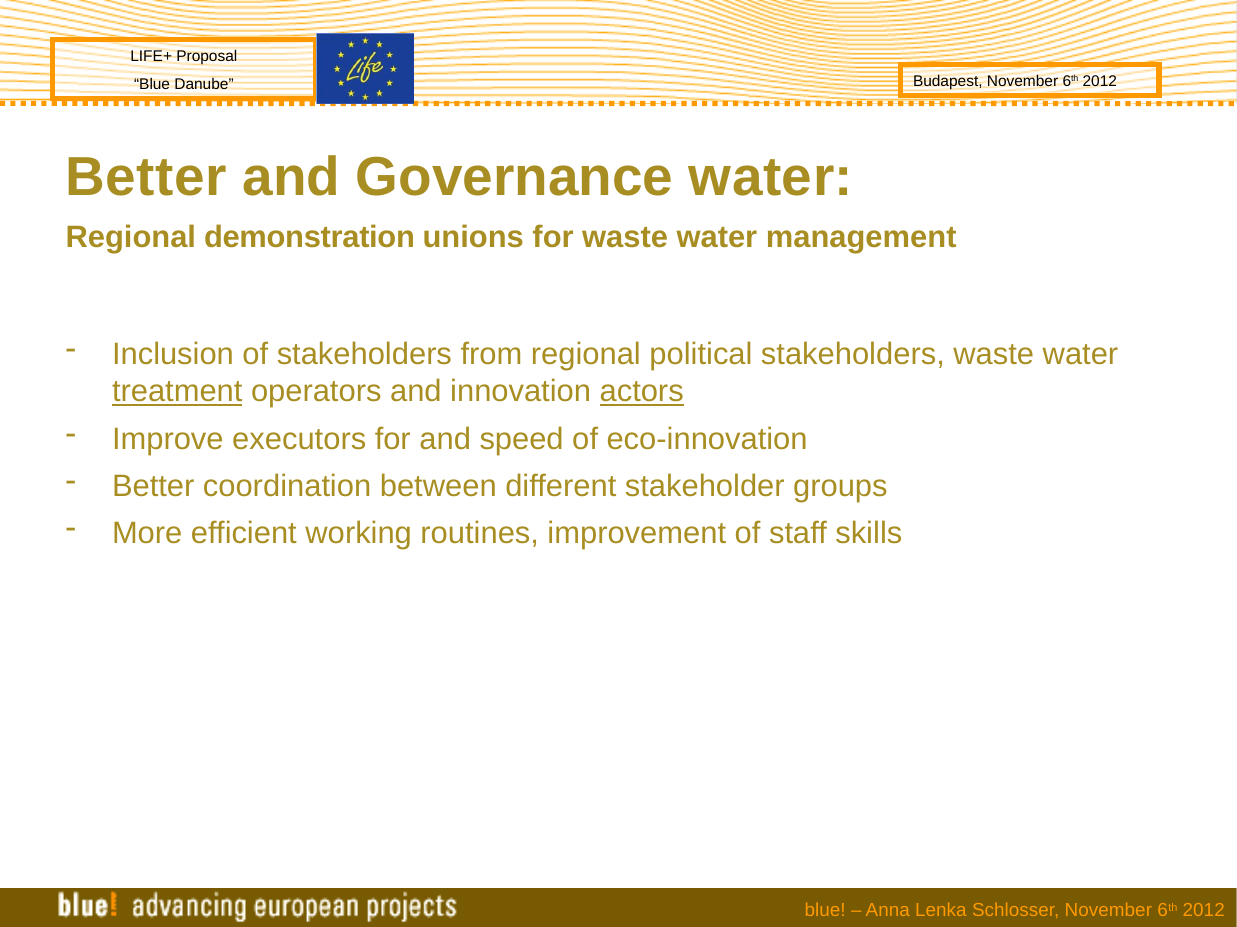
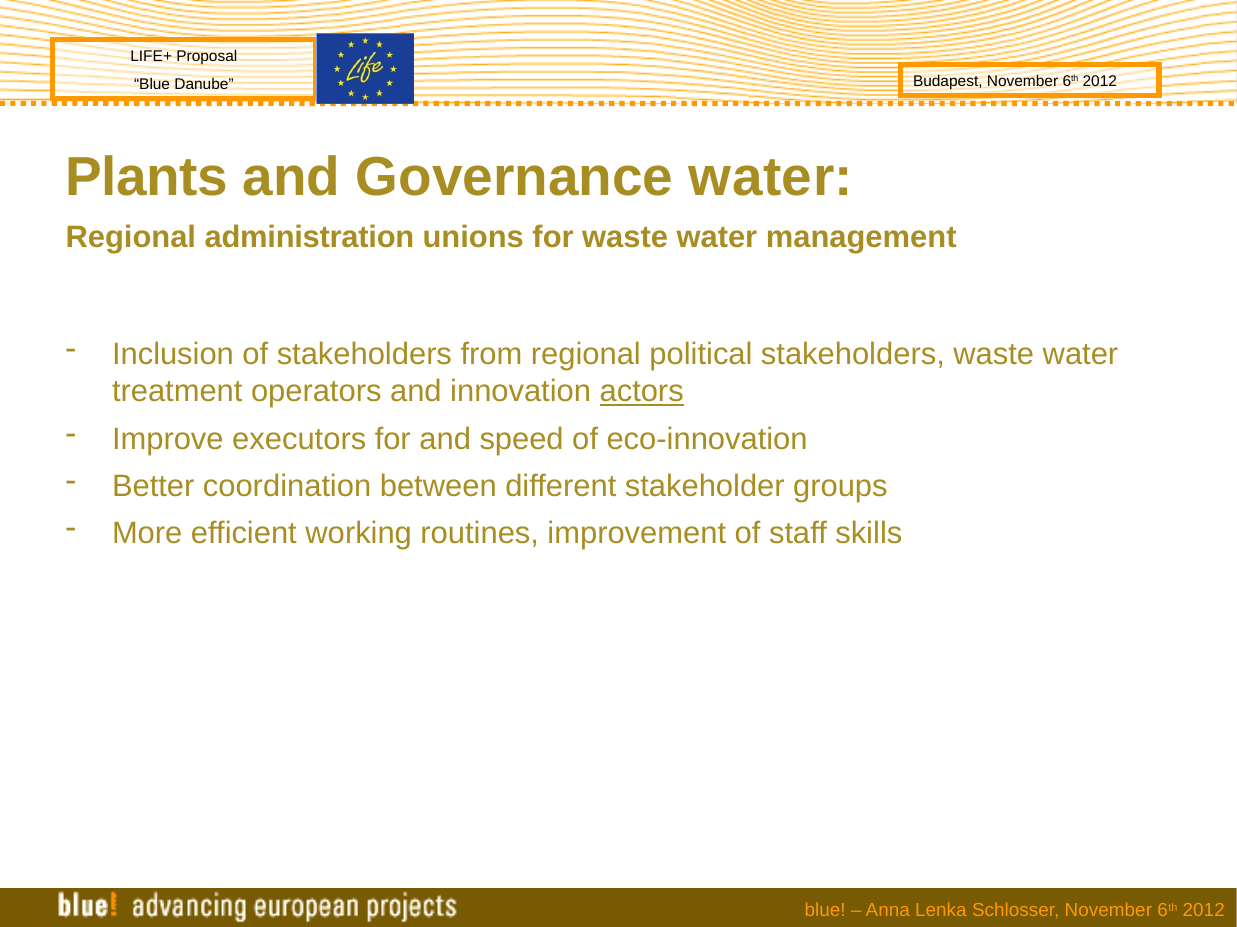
Better at (146, 177): Better -> Plants
demonstration: demonstration -> administration
treatment underline: present -> none
